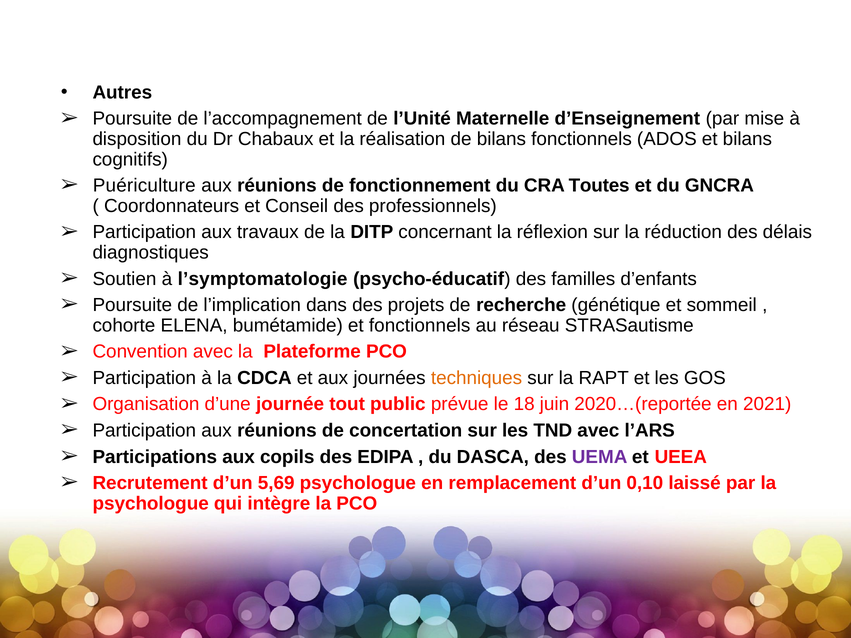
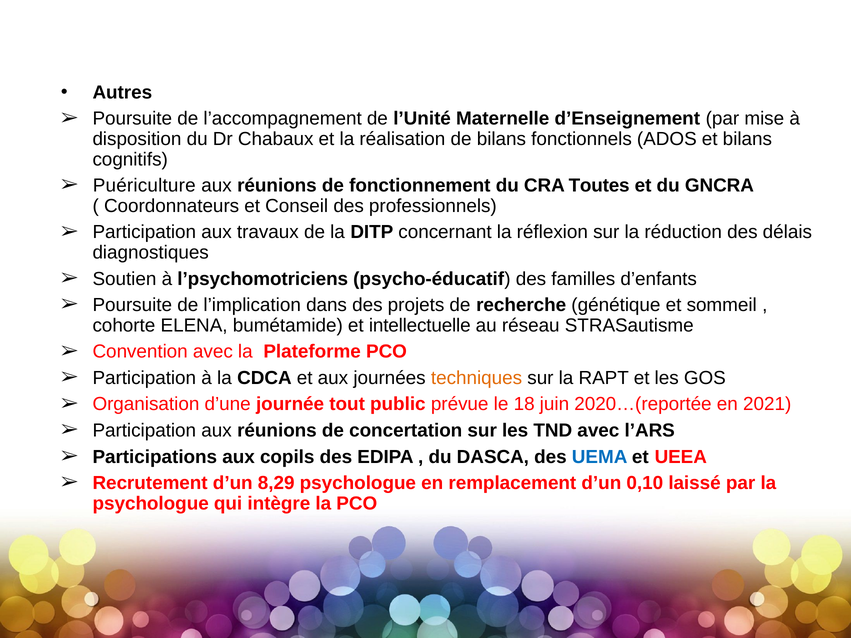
l’symptomatologie: l’symptomatologie -> l’psychomotriciens
et fonctionnels: fonctionnels -> intellectuelle
UEMA colour: purple -> blue
5,69: 5,69 -> 8,29
